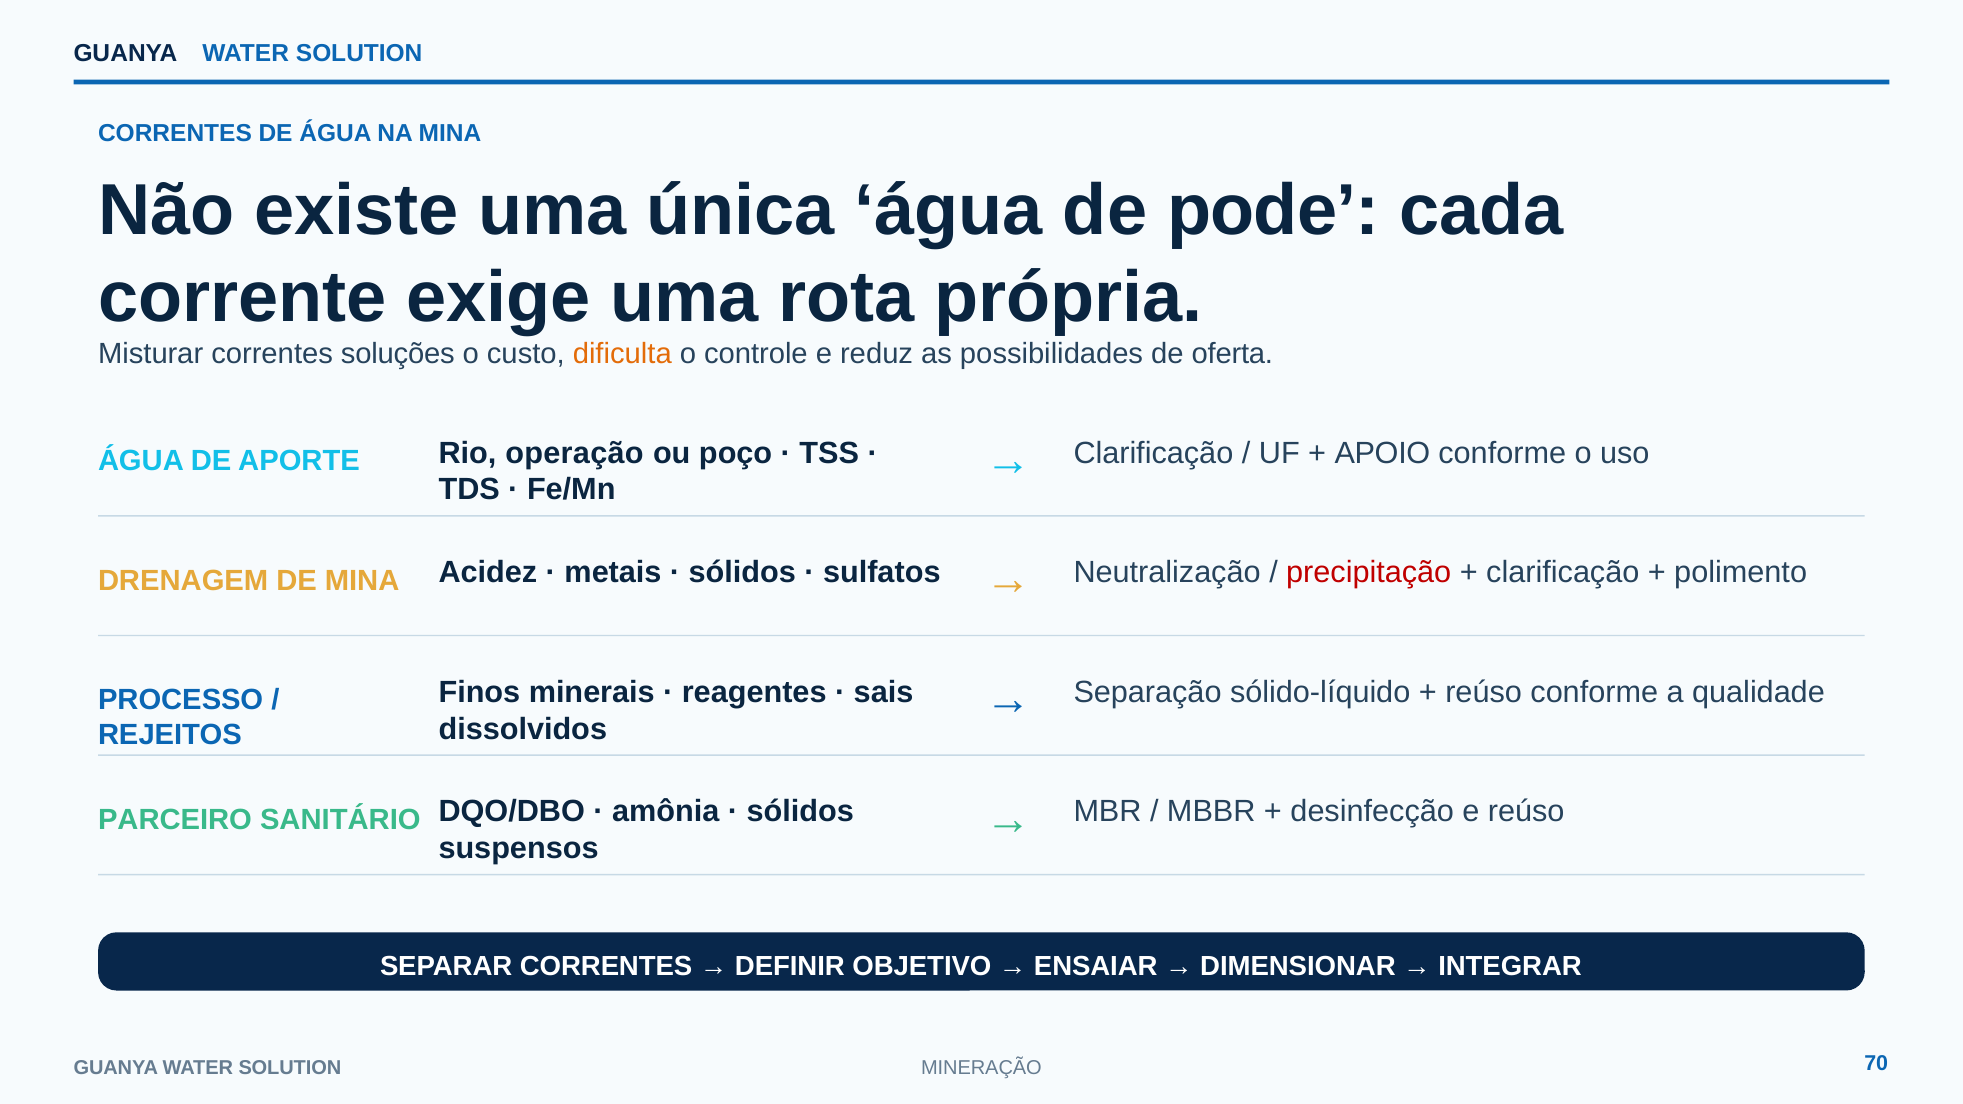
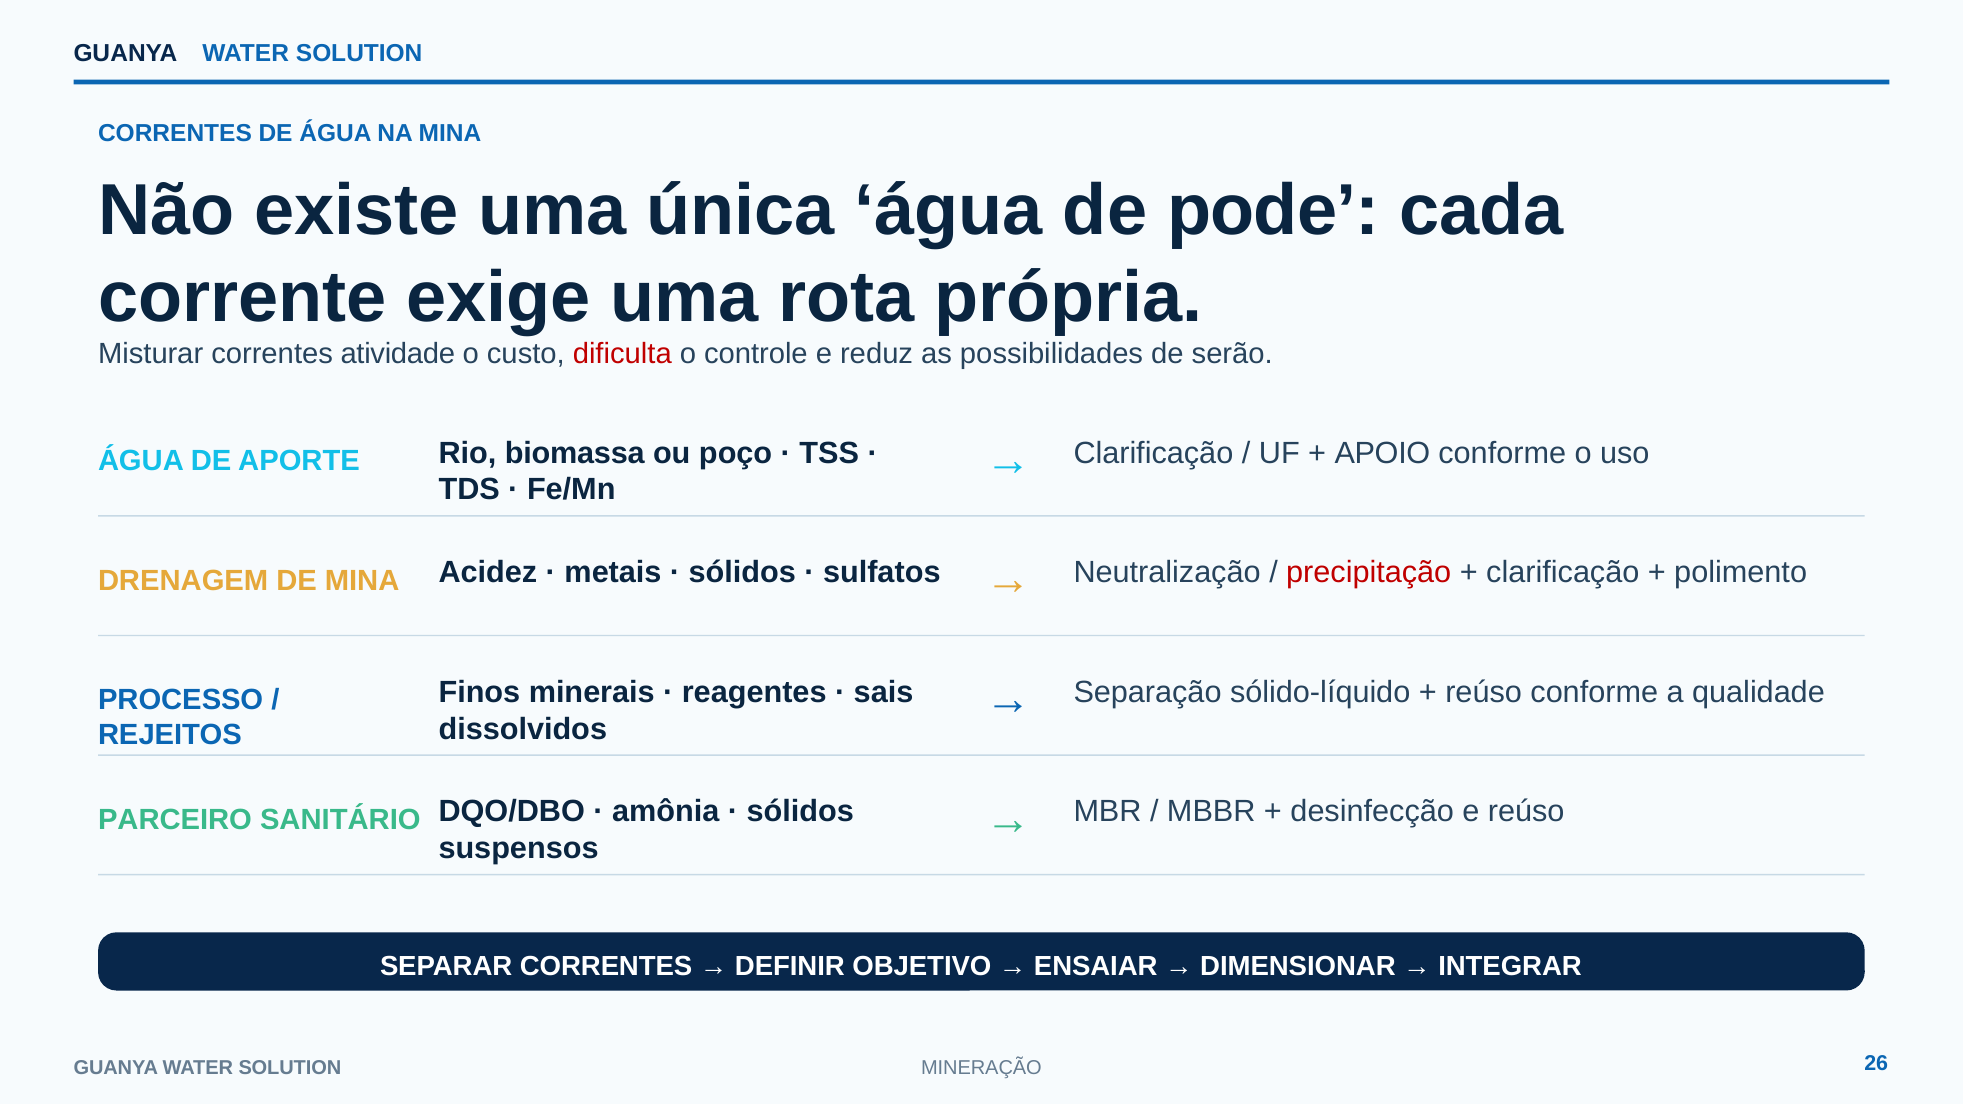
soluções: soluções -> atividade
dificulta colour: orange -> red
oferta: oferta -> serão
operação: operação -> biomassa
70: 70 -> 26
